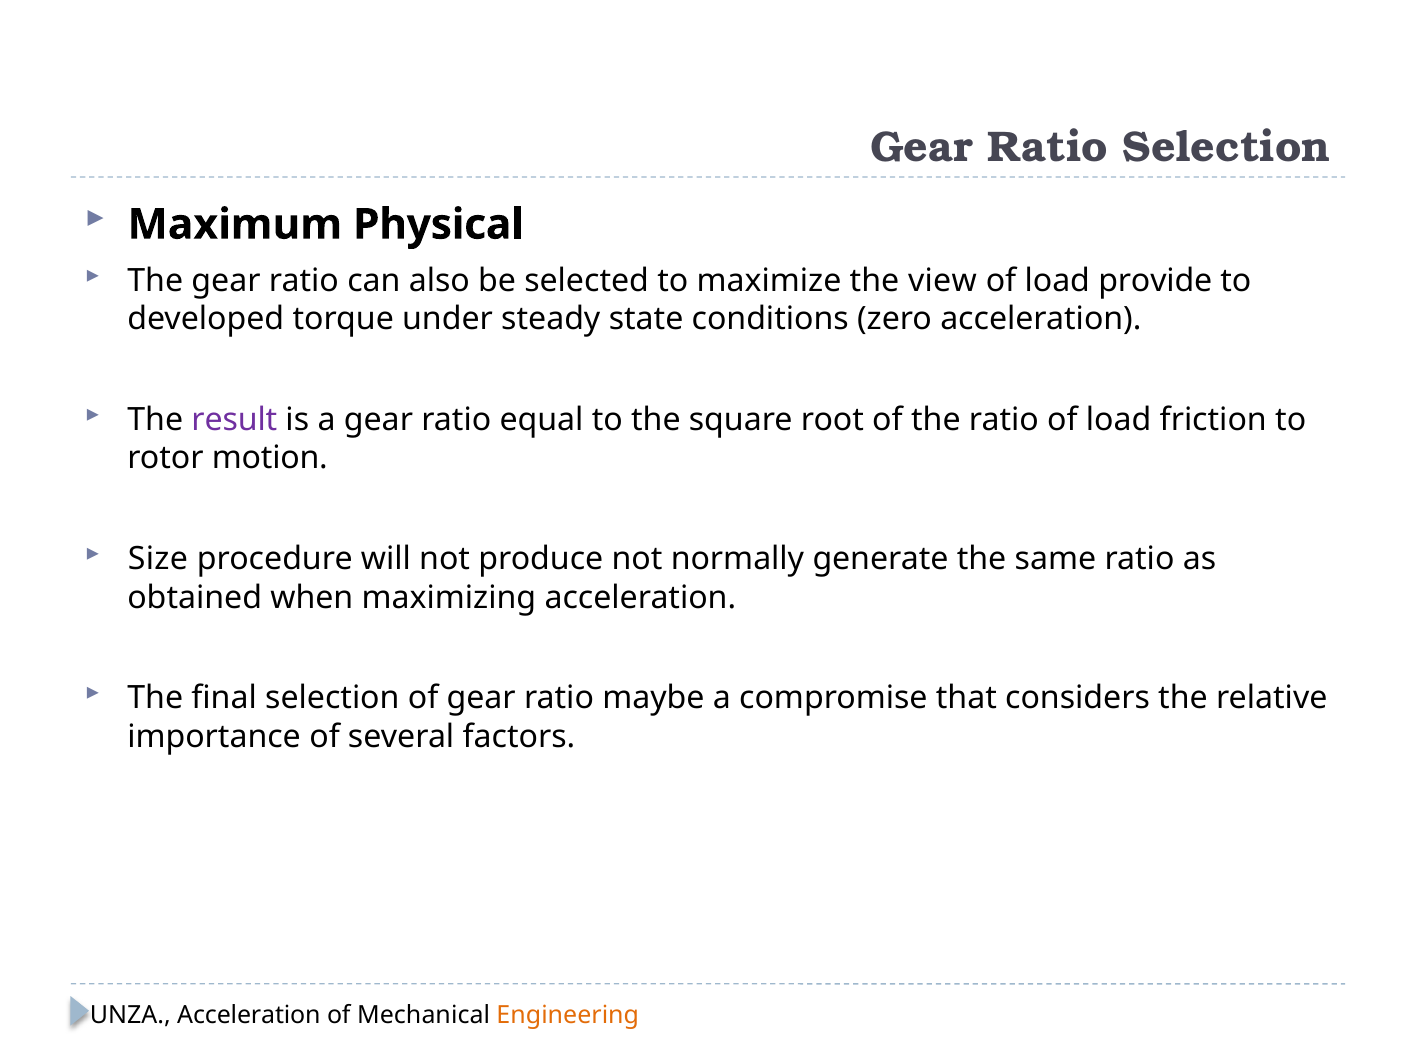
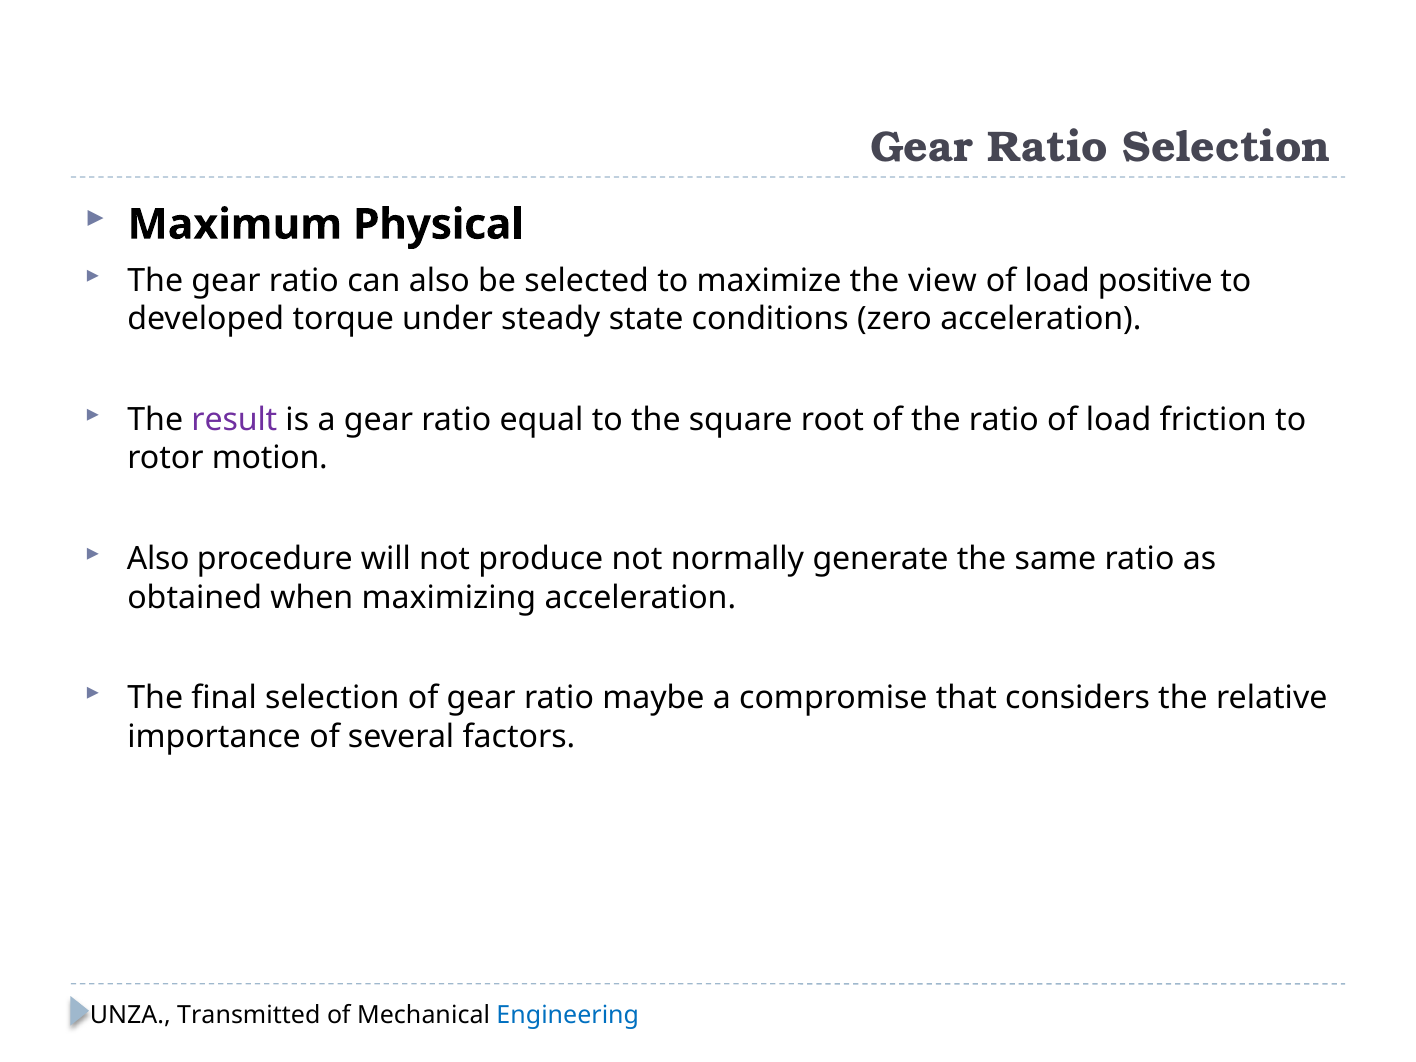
provide: provide -> positive
Size at (158, 559): Size -> Also
UNZA Acceleration: Acceleration -> Transmitted
Engineering colour: orange -> blue
